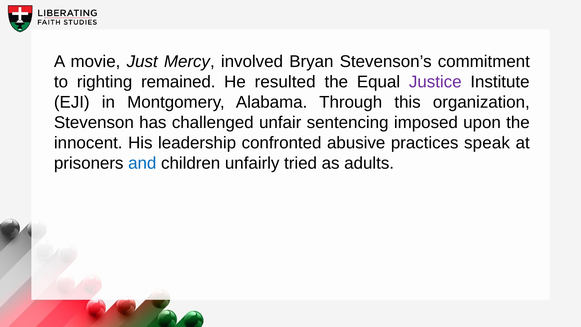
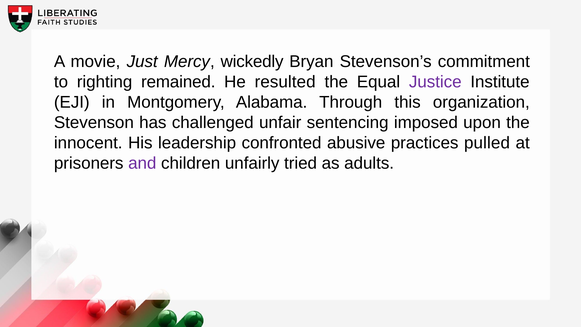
involved: involved -> wickedly
speak: speak -> pulled
and colour: blue -> purple
